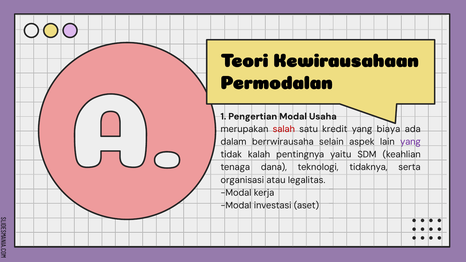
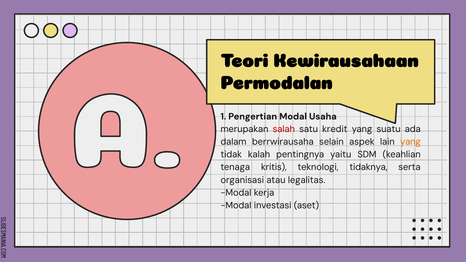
biaya: biaya -> suatu
yang at (410, 142) colour: purple -> orange
dana: dana -> kritis
